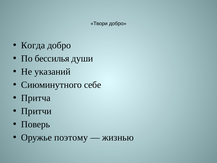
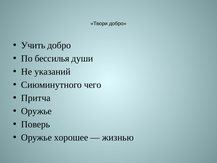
Когда: Когда -> Учить
себе: себе -> чего
Притчи at (36, 111): Притчи -> Оружье
поэтому: поэтому -> хорошее
